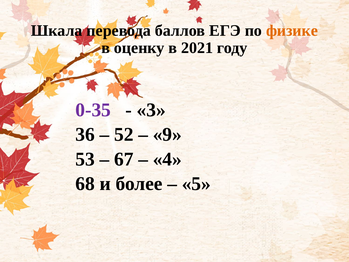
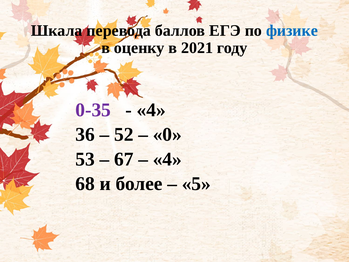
физике colour: orange -> blue
3 at (151, 110): 3 -> 4
9: 9 -> 0
